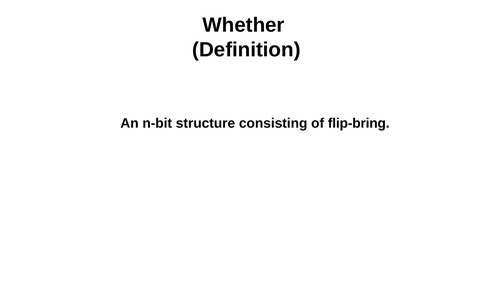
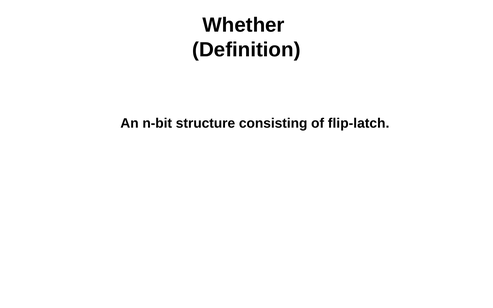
flip-bring: flip-bring -> flip-latch
